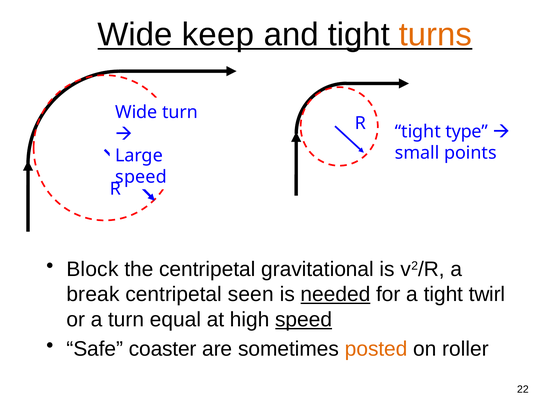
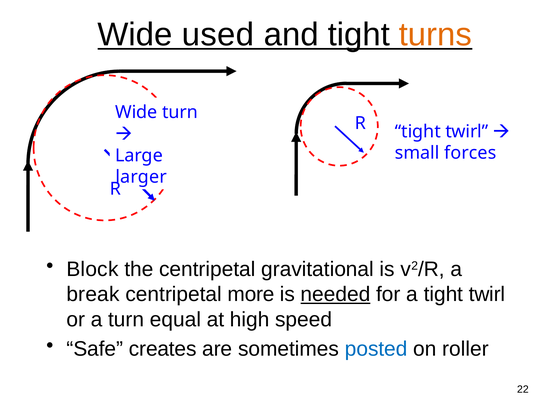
keep: keep -> used
type at (467, 131): type -> twirl
points: points -> forces
speed at (141, 177): speed -> larger
seen: seen -> more
speed at (304, 319) underline: present -> none
coaster: coaster -> creates
posted colour: orange -> blue
